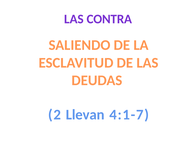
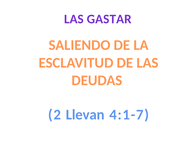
CONTRA: CONTRA -> GASTAR
